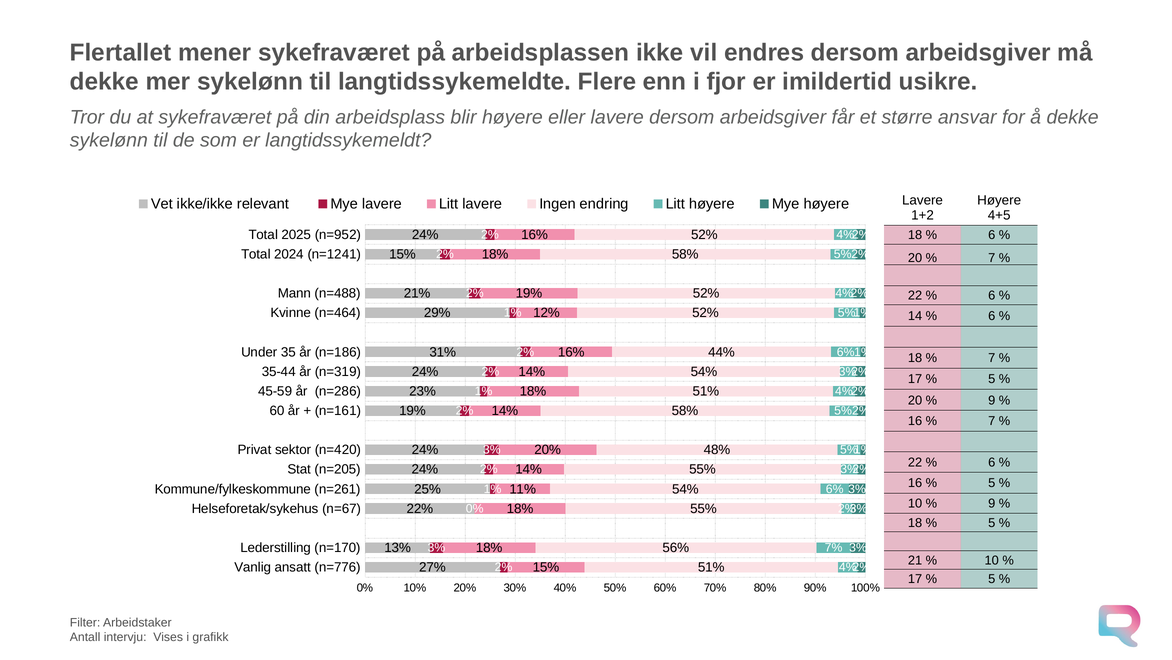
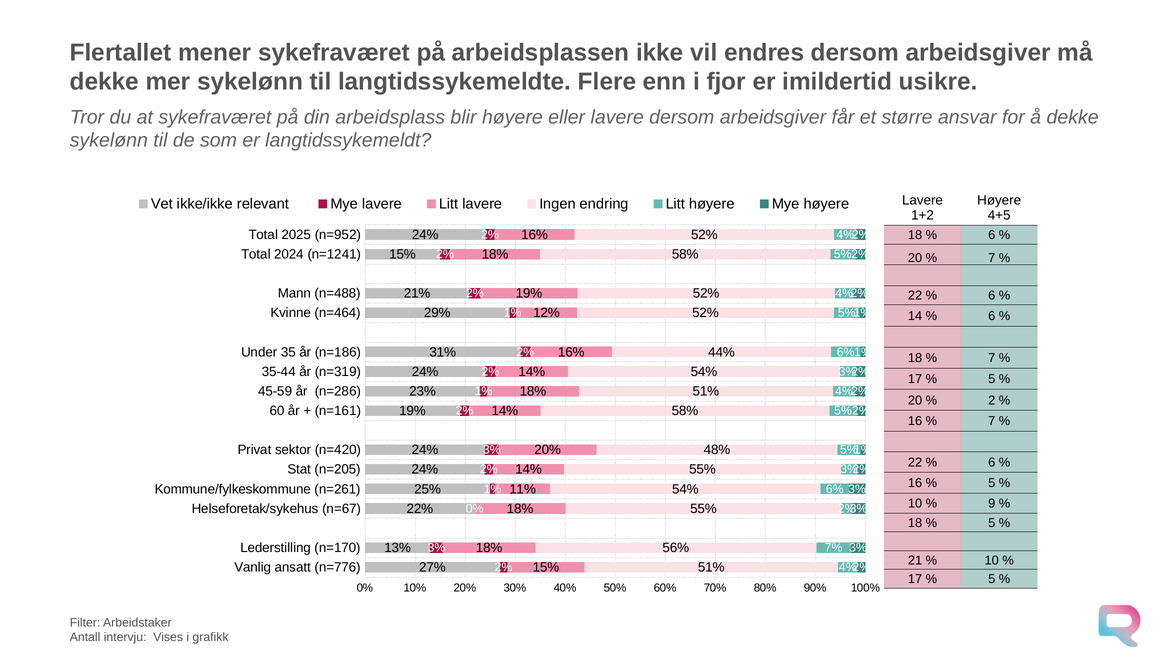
9 at (992, 400): 9 -> 2
